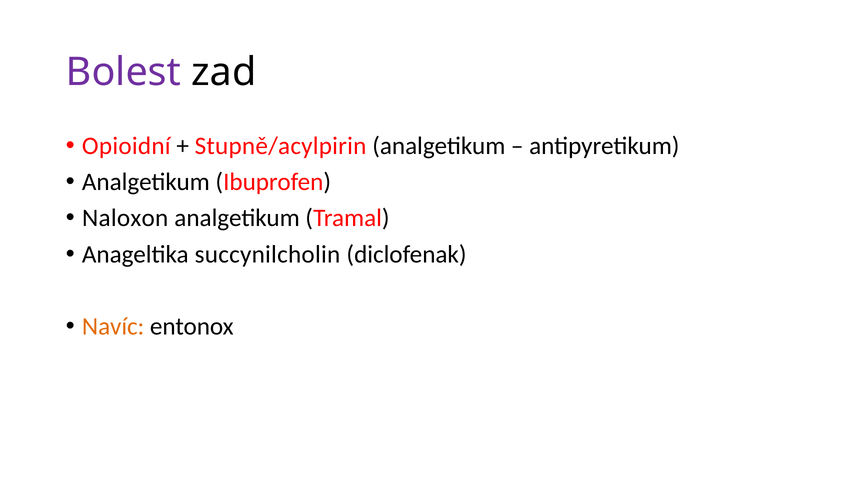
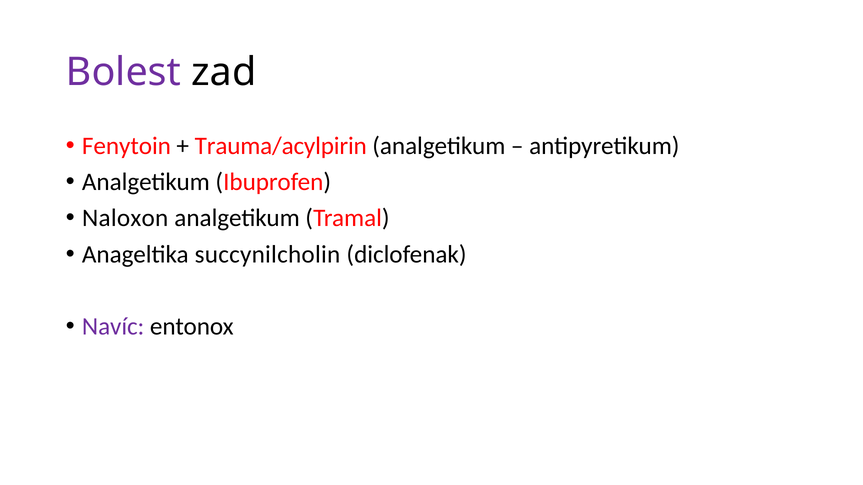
Opioidní: Opioidní -> Fenytoin
Stupně/acylpirin: Stupně/acylpirin -> Trauma/acylpirin
Navíc colour: orange -> purple
